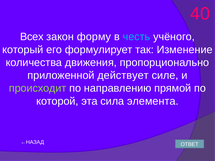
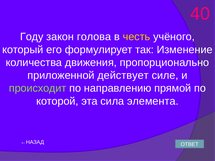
Всех: Всех -> Году
форму: форму -> голова
честь colour: light blue -> yellow
